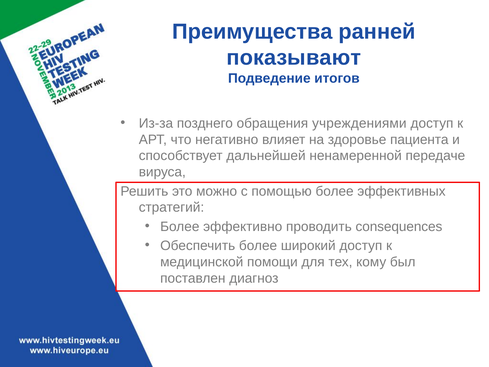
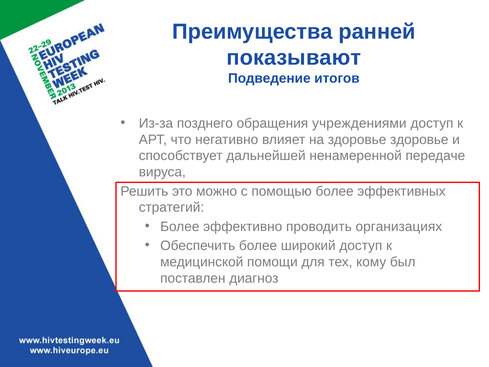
здоровье пациента: пациента -> здоровье
consequences: consequences -> организациях
